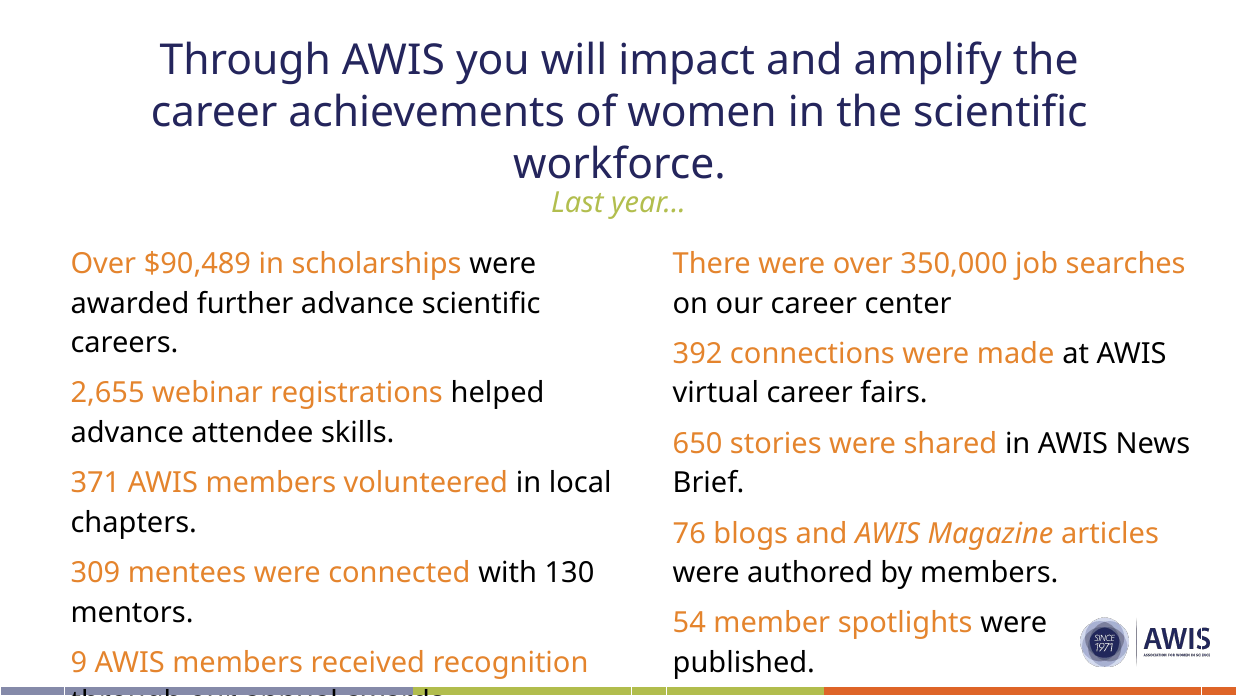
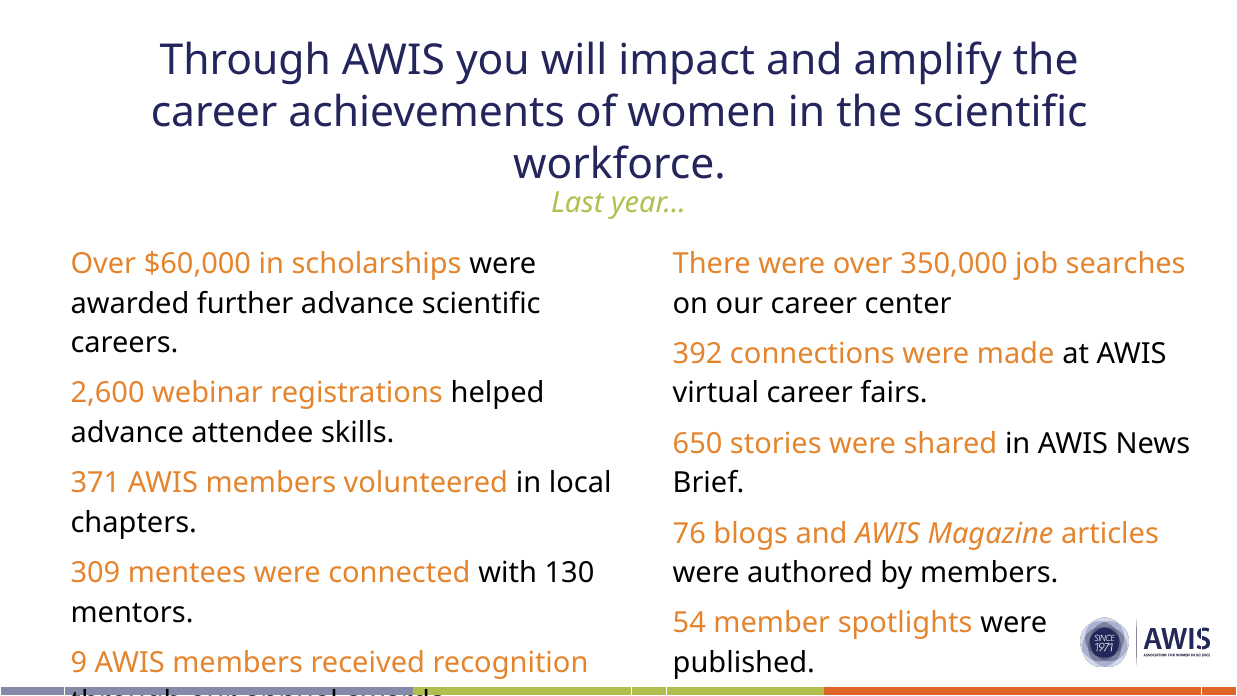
$90,489: $90,489 -> $60,000
2,655: 2,655 -> 2,600
